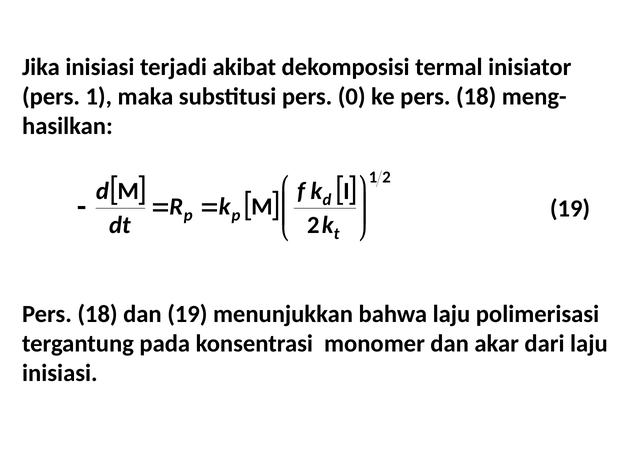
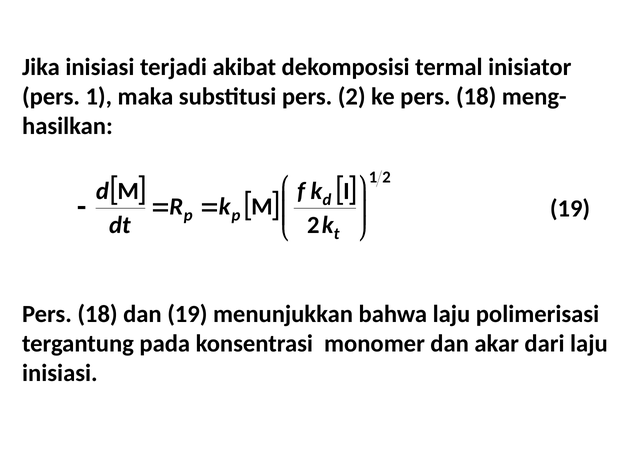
pers 0: 0 -> 2
